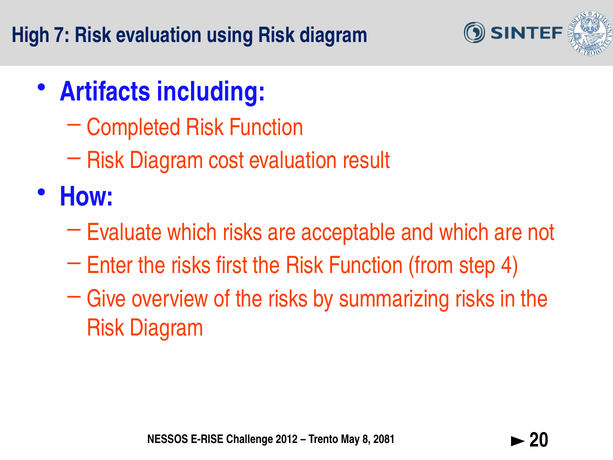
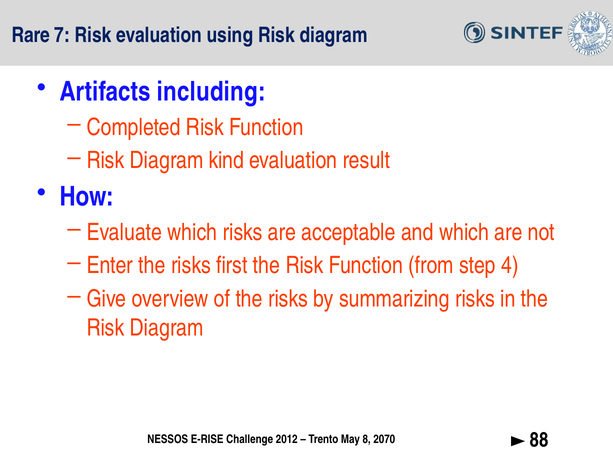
High: High -> Rare
cost: cost -> kind
2081: 2081 -> 2070
20: 20 -> 88
